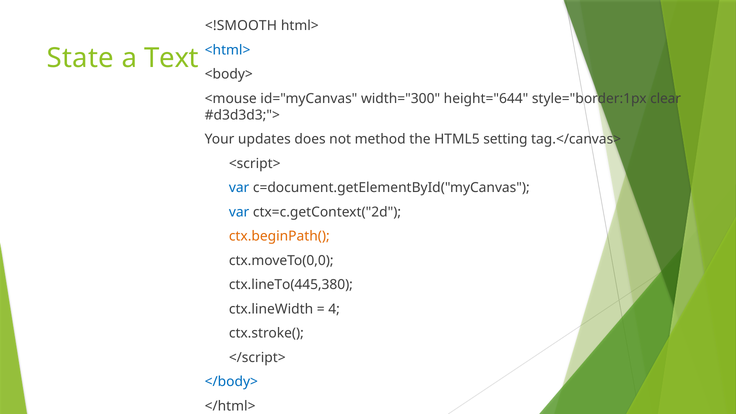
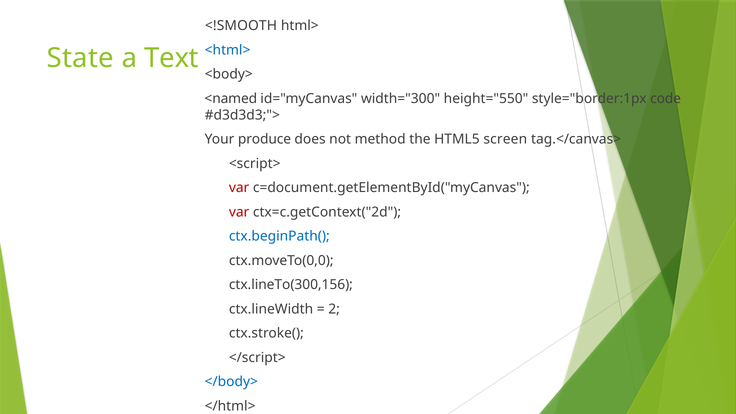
<mouse: <mouse -> <named
height="644: height="644 -> height="550
clear: clear -> code
updates: updates -> produce
setting: setting -> screen
var at (239, 188) colour: blue -> red
var at (239, 212) colour: blue -> red
ctx.beginPath( colour: orange -> blue
ctx.lineTo(445,380: ctx.lineTo(445,380 -> ctx.lineTo(300,156
4: 4 -> 2
